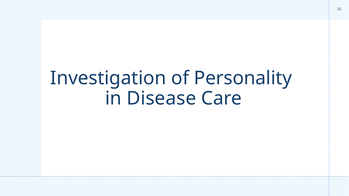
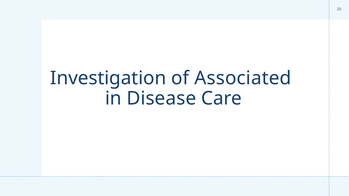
Personality: Personality -> Associated
